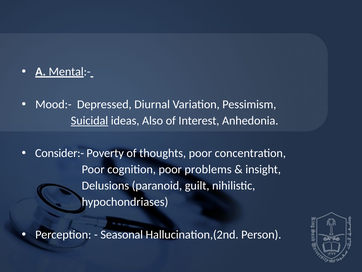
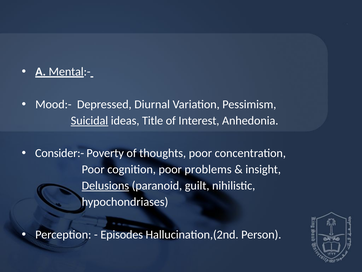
Also: Also -> Title
Delusions underline: none -> present
Seasonal: Seasonal -> Episodes
